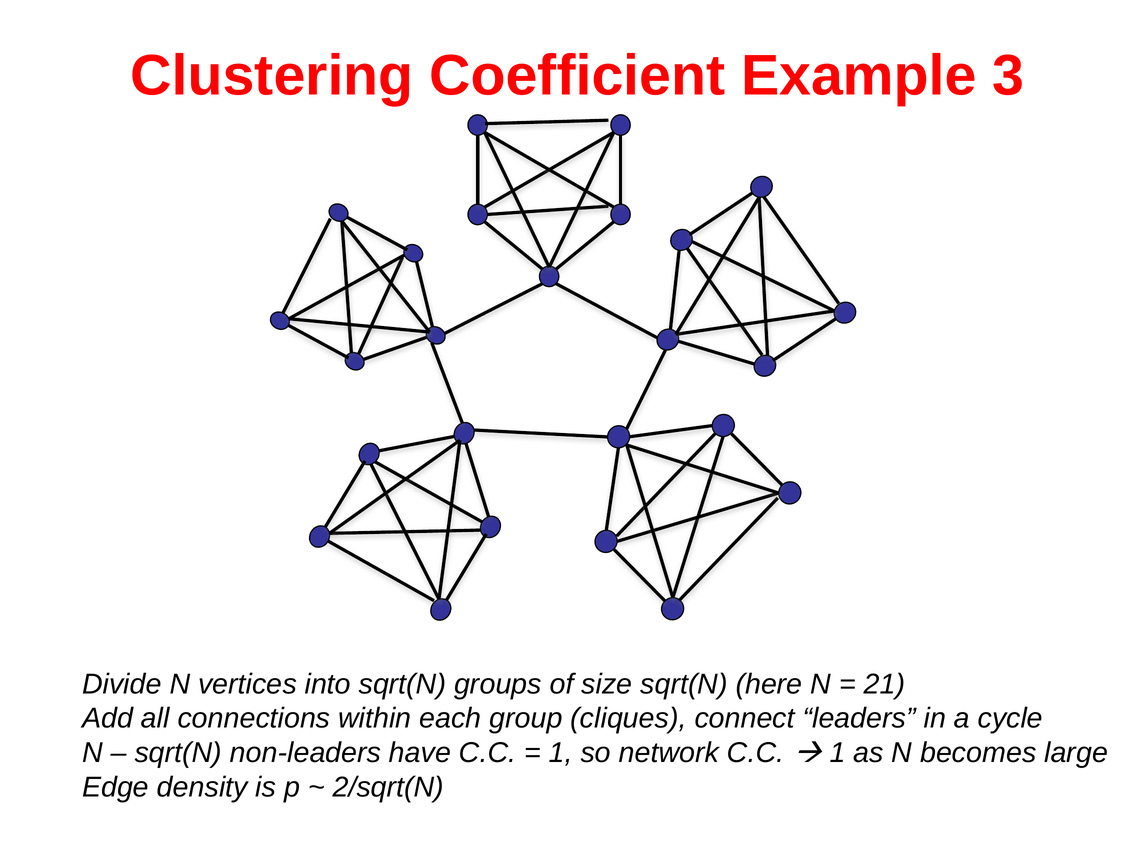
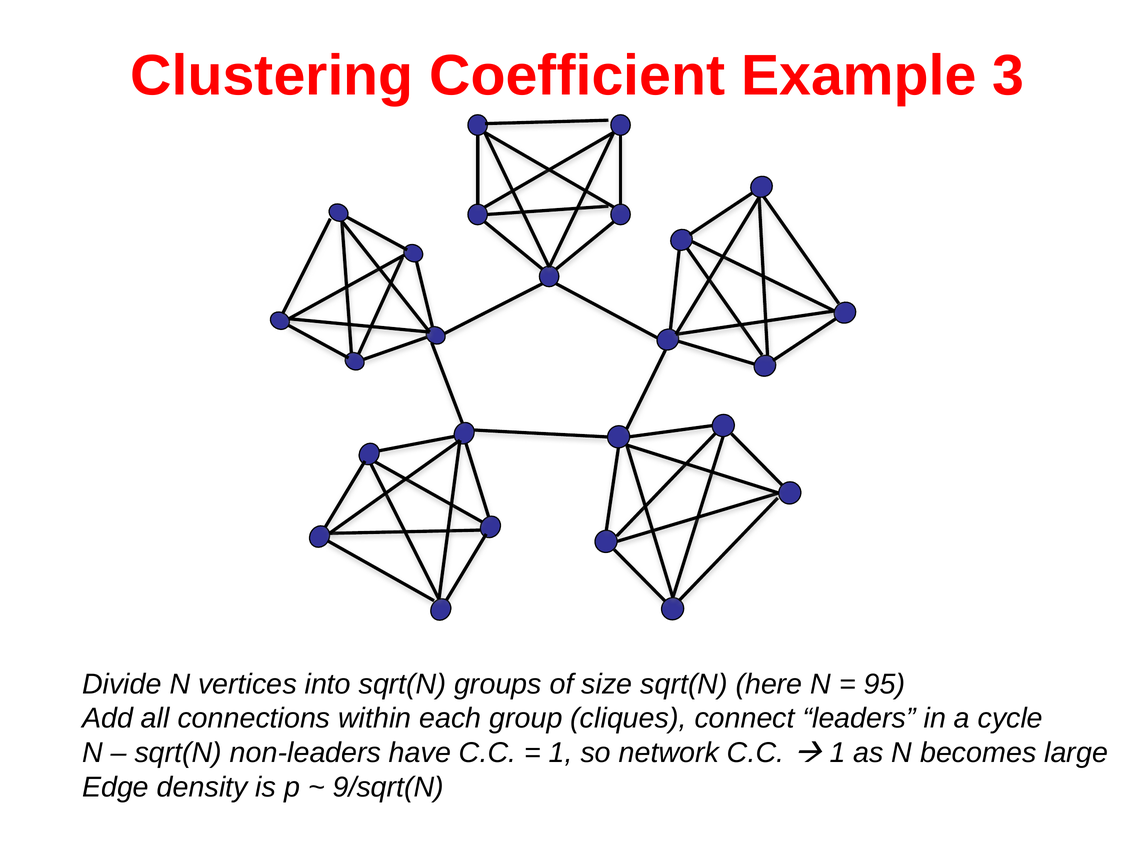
21: 21 -> 95
2/sqrt(N: 2/sqrt(N -> 9/sqrt(N
